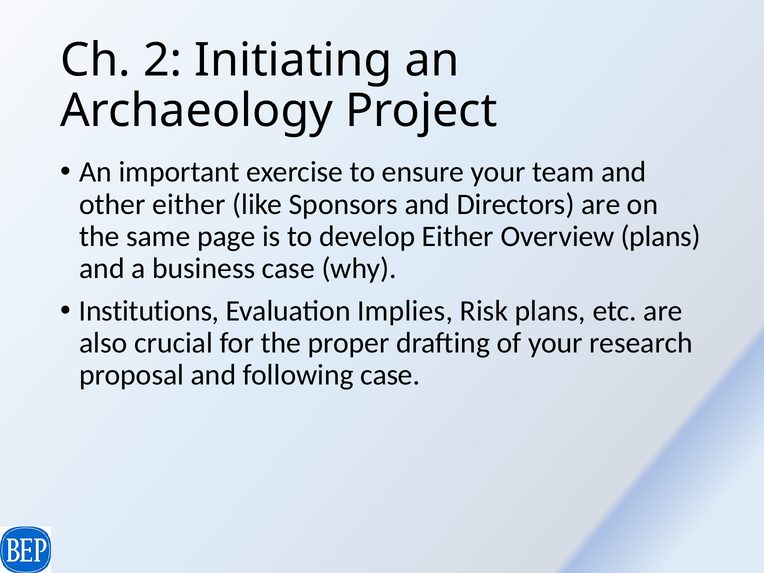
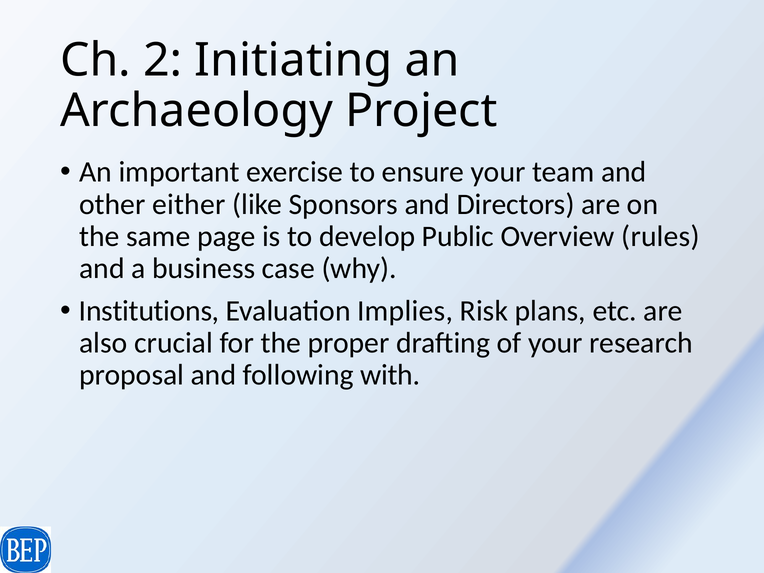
develop Either: Either -> Public
Overview plans: plans -> rules
following case: case -> with
